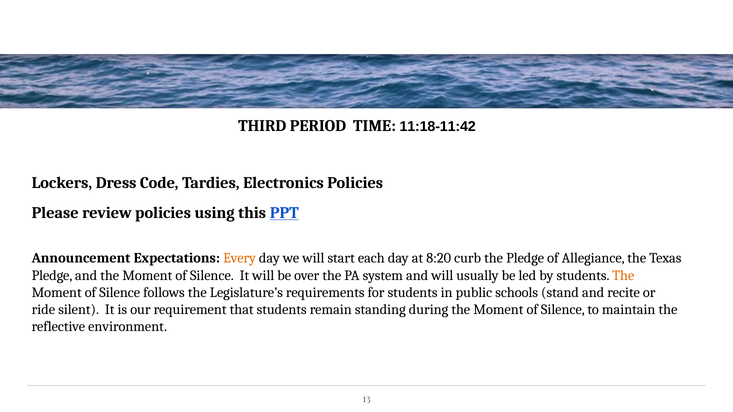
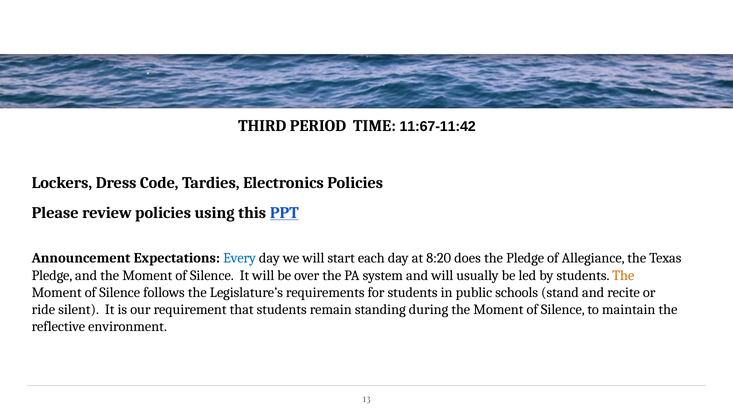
11:18-11:42: 11:18-11:42 -> 11:67-11:42
Every colour: orange -> blue
curb: curb -> does
